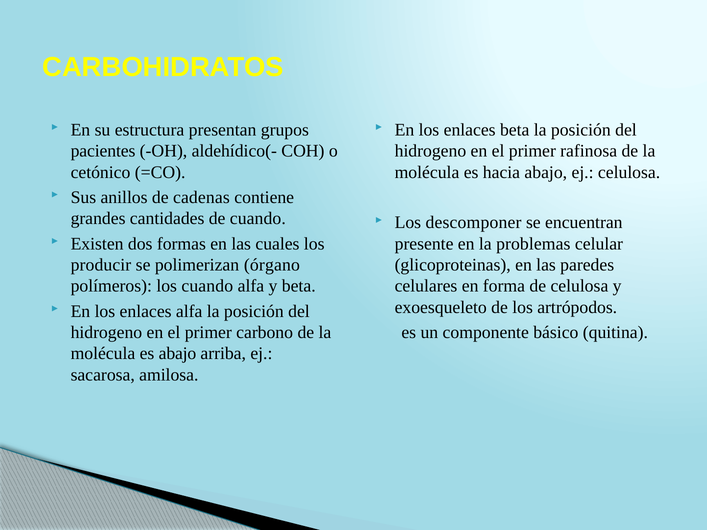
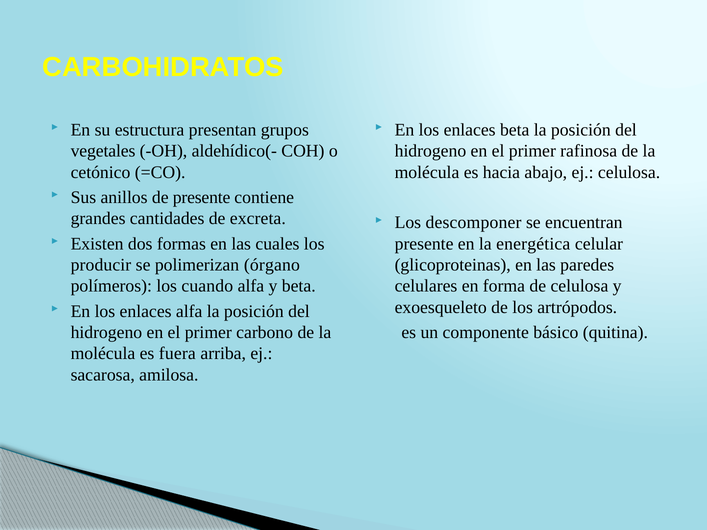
pacientes: pacientes -> vegetales
de cadenas: cadenas -> presente
de cuando: cuando -> excreta
problemas: problemas -> energética
es abajo: abajo -> fuera
